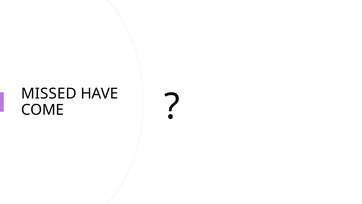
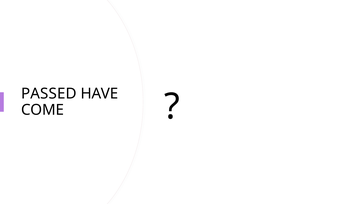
MISSED: MISSED -> PASSED
